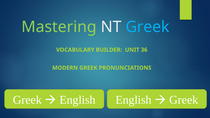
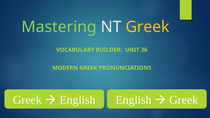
Greek at (147, 27) colour: light blue -> yellow
